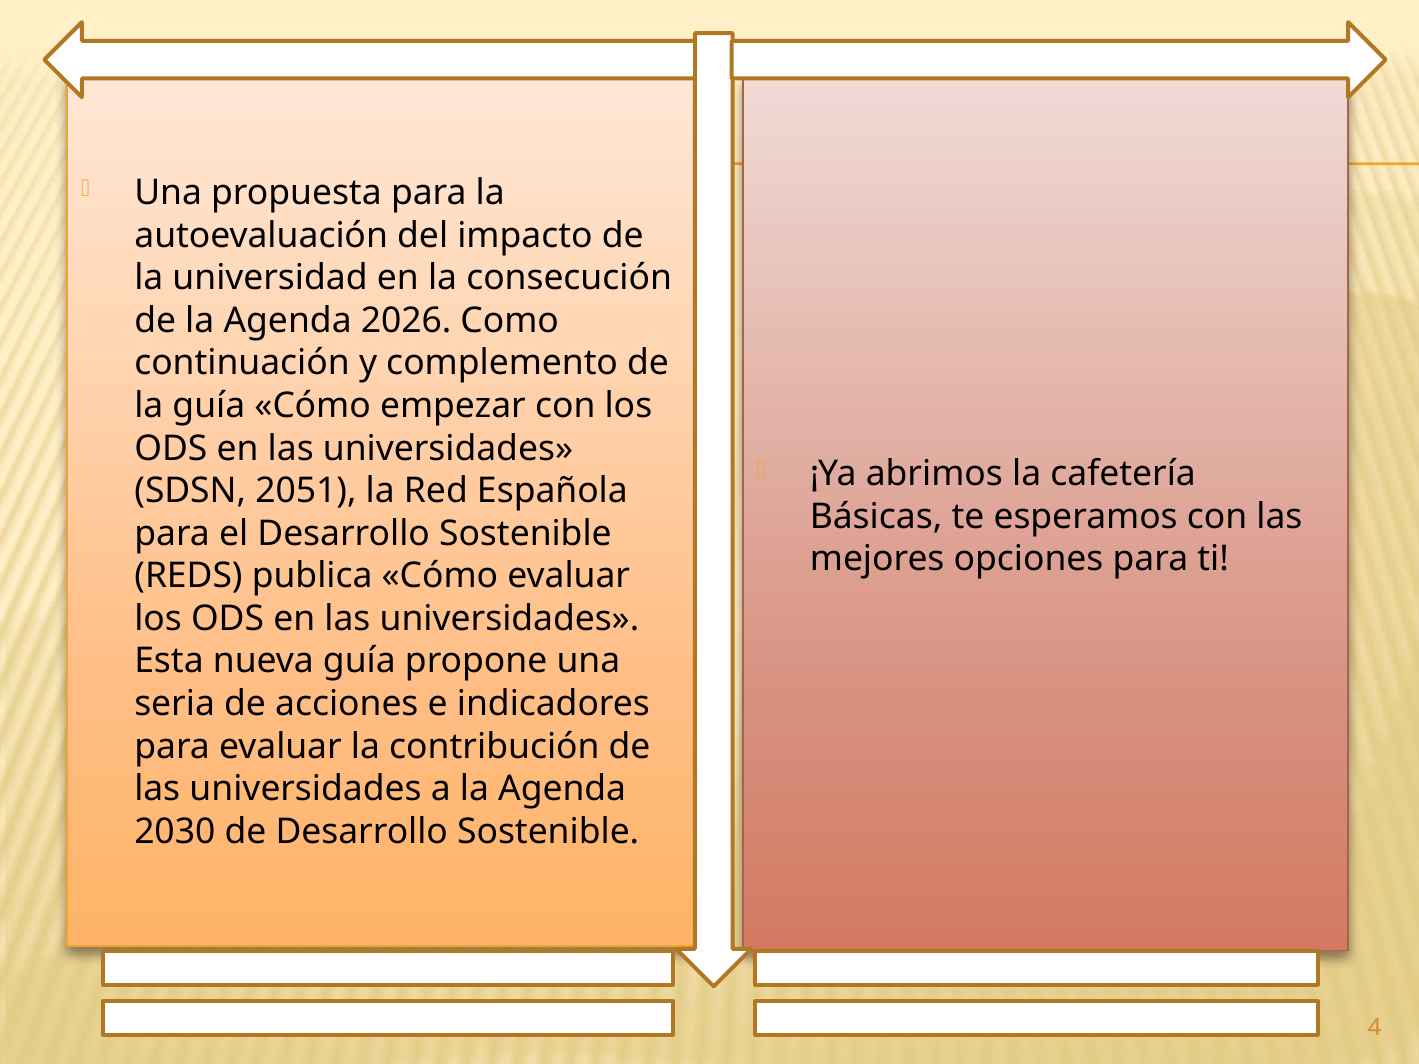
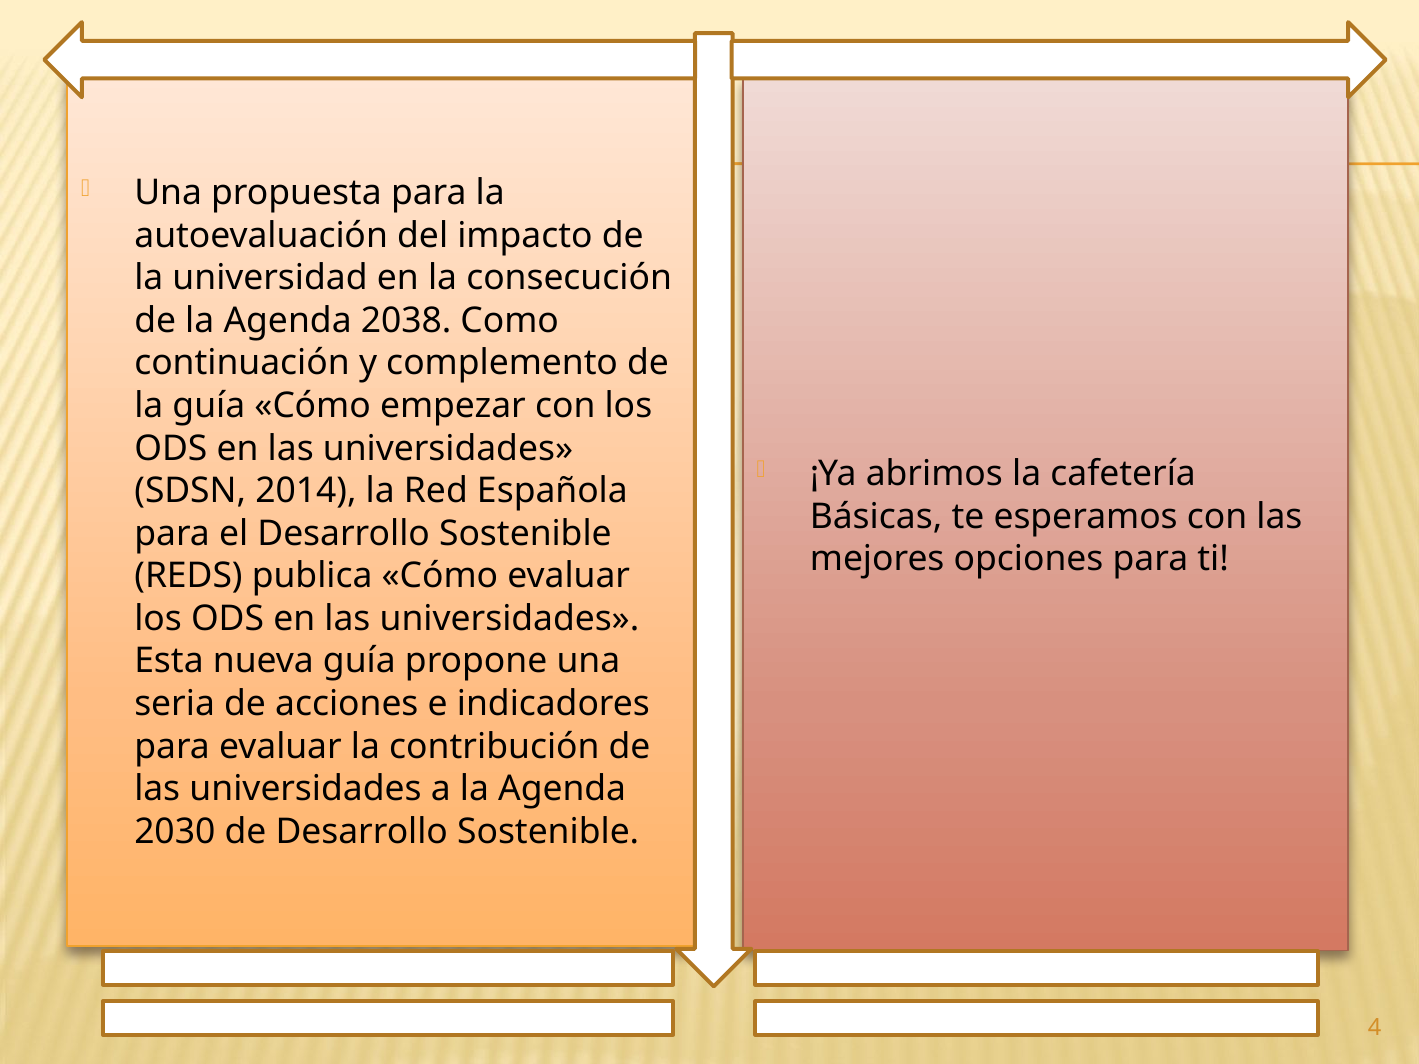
2026: 2026 -> 2038
2051: 2051 -> 2014
